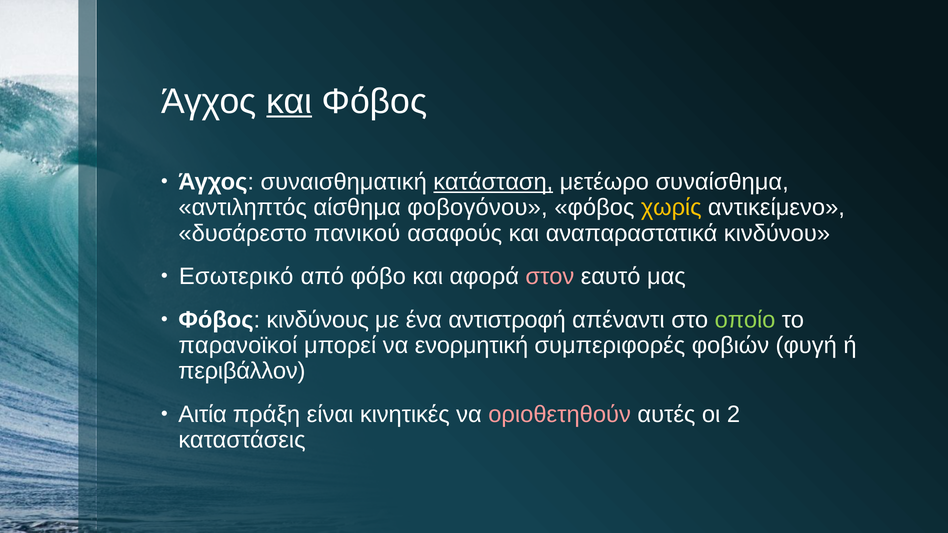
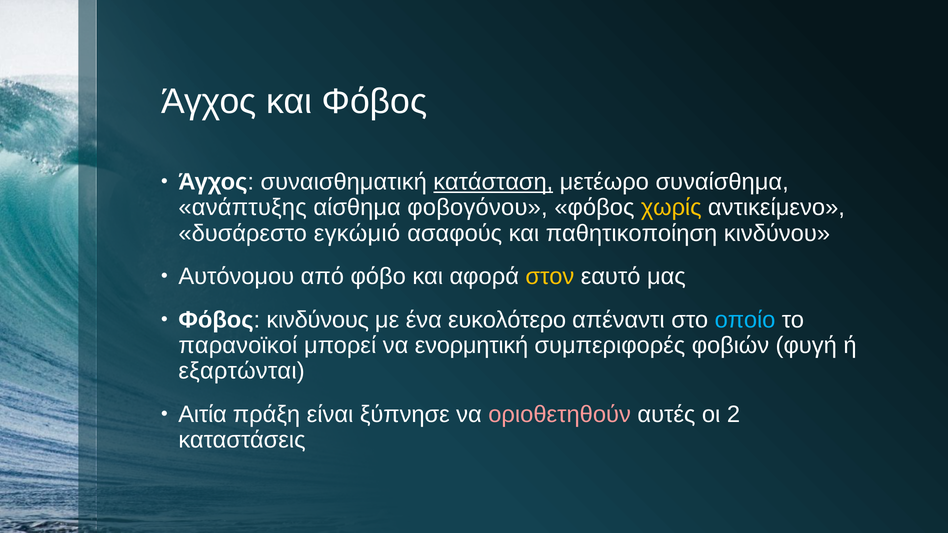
και at (289, 101) underline: present -> none
αντιληπτός: αντιληπτός -> ανάπτυξης
πανικού: πανικού -> εγκώμιό
αναπαραστατικά: αναπαραστατικά -> παθητικοποίηση
Εσωτερικό: Εσωτερικό -> Αυτόνομου
στον colour: pink -> yellow
αντιστροφή: αντιστροφή -> ευκολότερο
οποίο colour: light green -> light blue
περιβάλλον: περιβάλλον -> εξαρτώνται
κινητικές: κινητικές -> ξύπνησε
